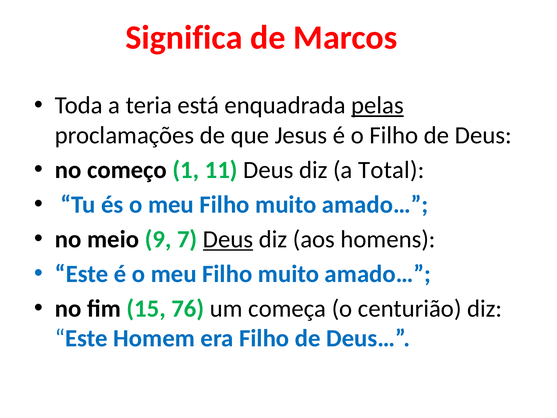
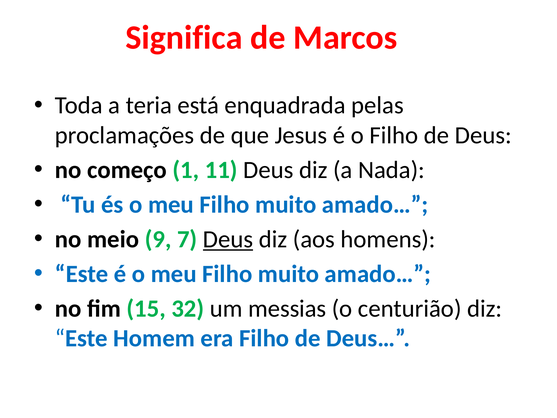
pelas underline: present -> none
Total: Total -> Nada
76: 76 -> 32
começa: começa -> messias
